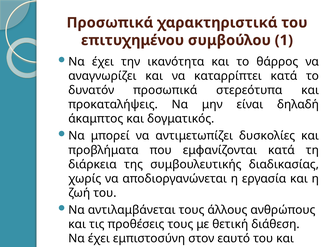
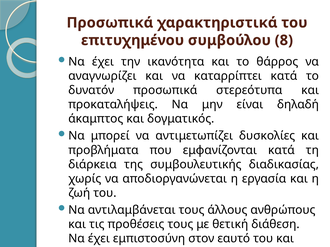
1: 1 -> 8
